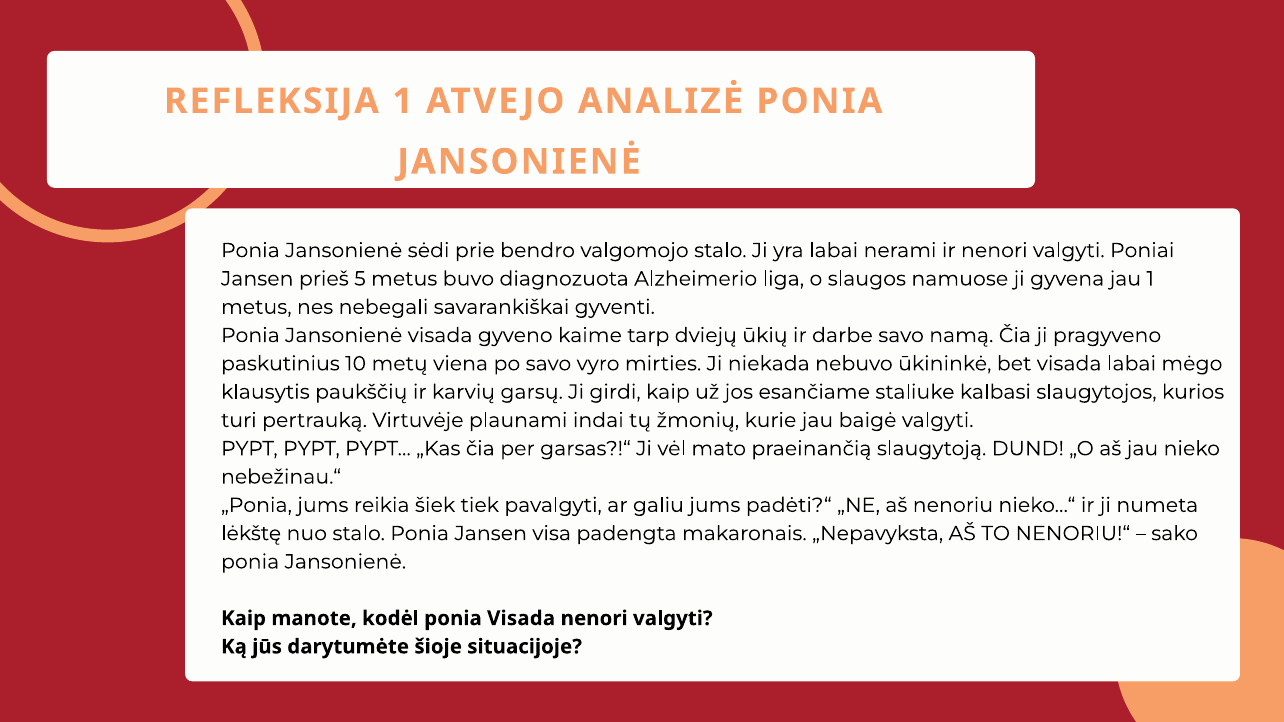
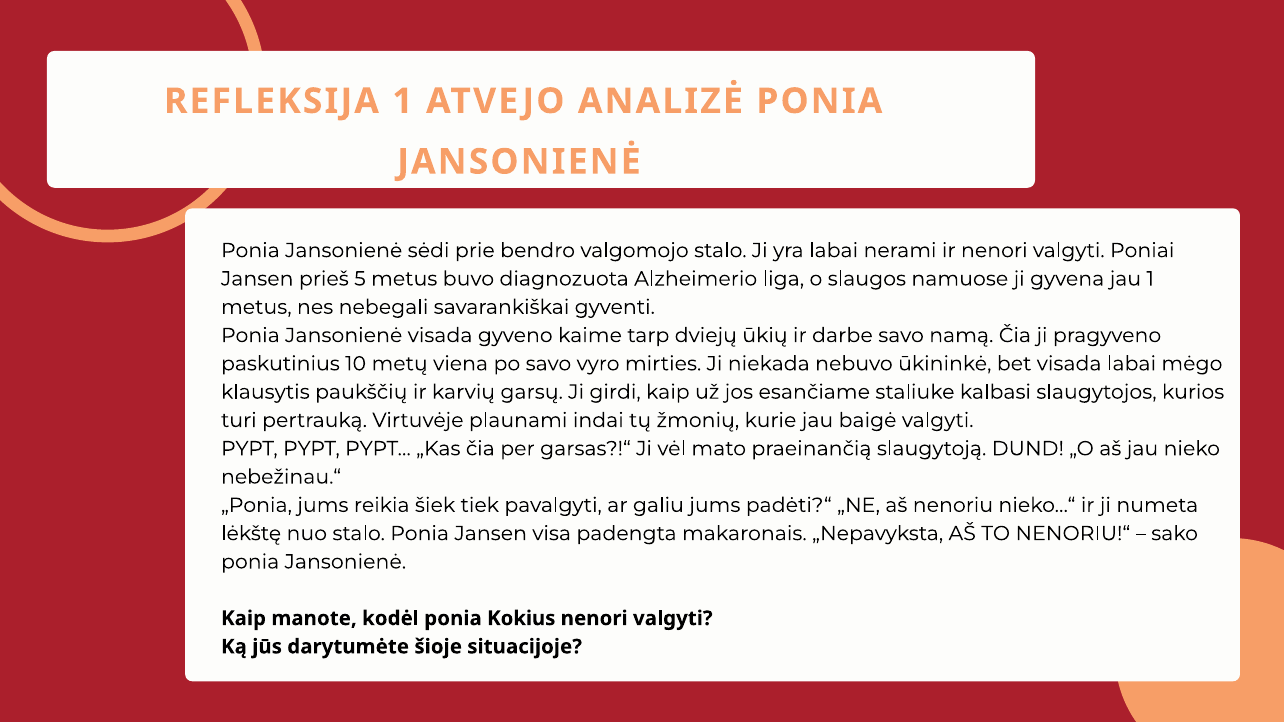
ponia Visada: Visada -> Kokius
